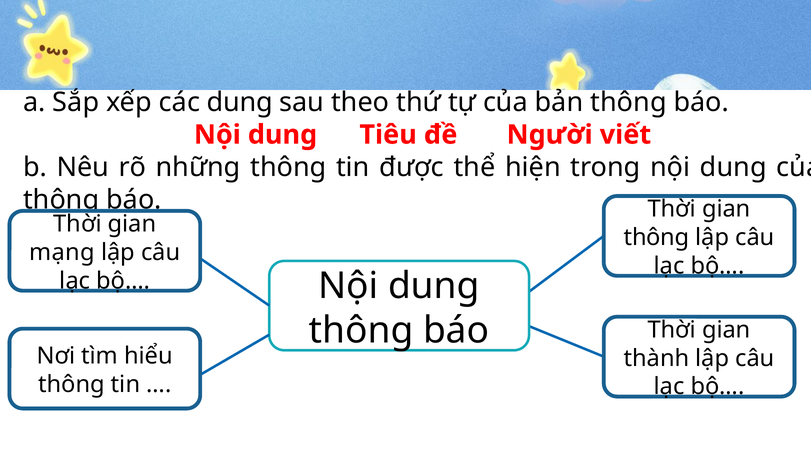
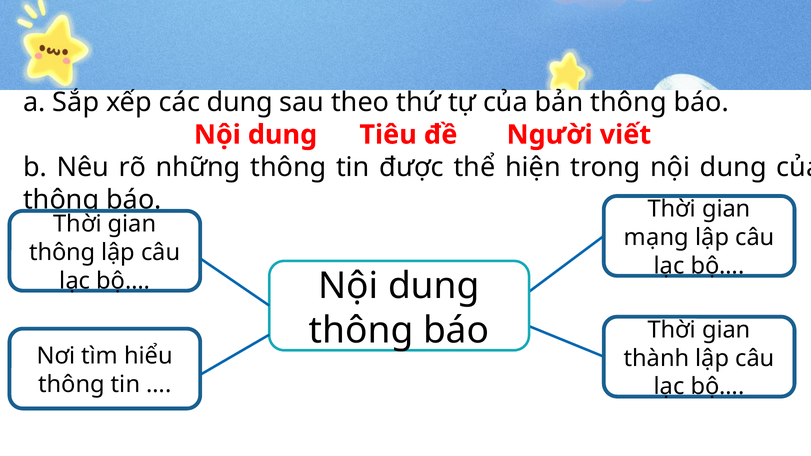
thông at (657, 238): thông -> mạng
mạng at (62, 253): mạng -> thông
